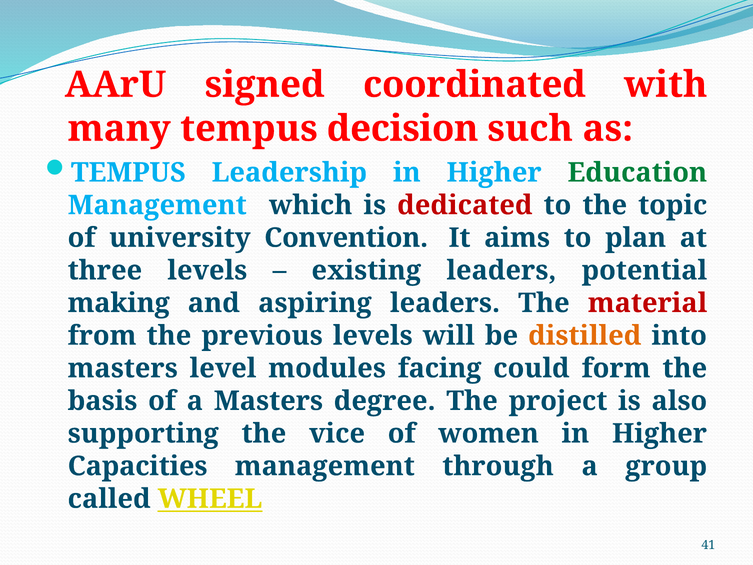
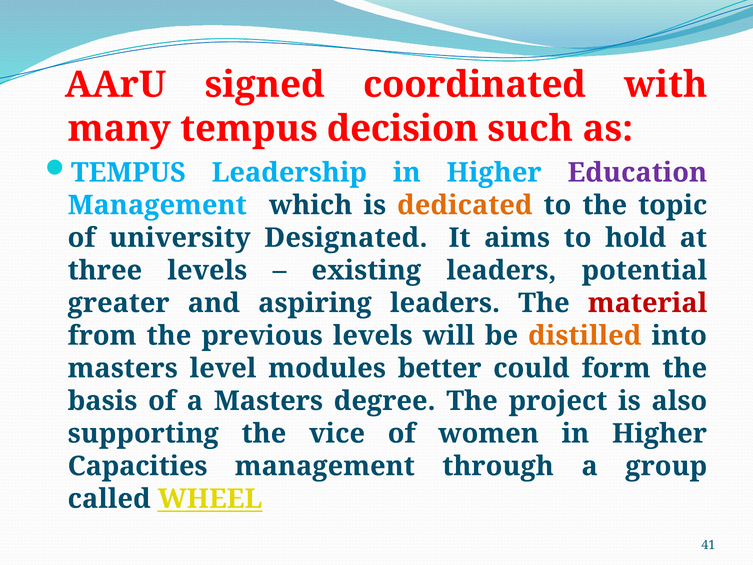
Education colour: green -> purple
dedicated colour: red -> orange
Convention: Convention -> Designated
plan: plan -> hold
making: making -> greater
facing: facing -> better
